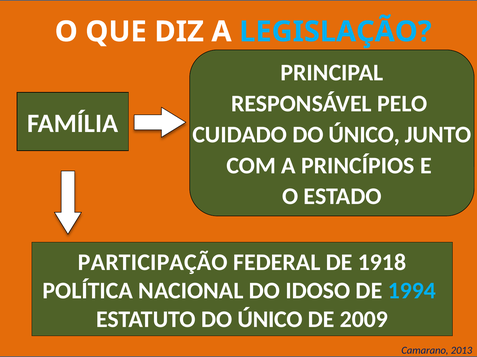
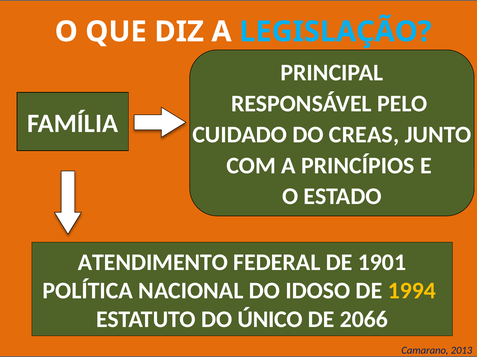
CUIDADO DO ÚNICO: ÚNICO -> CREAS
PARTICIPAÇÃO: PARTICIPAÇÃO -> ATENDIMENTO
1918: 1918 -> 1901
1994 colour: light blue -> yellow
2009: 2009 -> 2066
